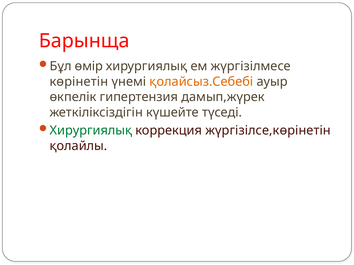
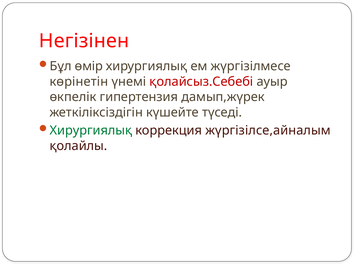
Барынща: Барынща -> Негізінен
қолайсыз.Себебі colour: orange -> red
жүргізілсе,көрінетін: жүргізілсе,көрінетін -> жүргізілсе,айналым
